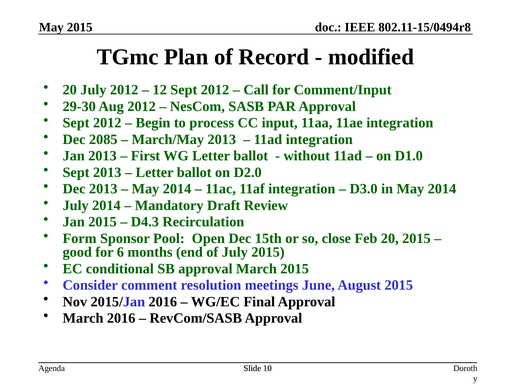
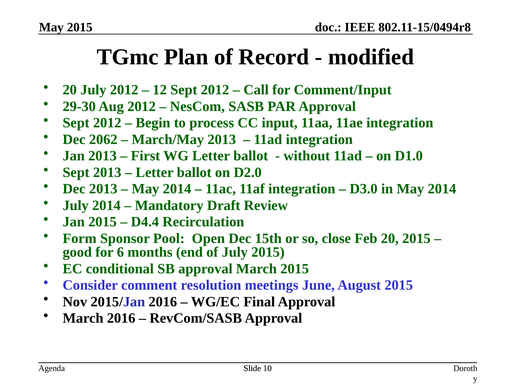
2085: 2085 -> 2062
D4.3: D4.3 -> D4.4
